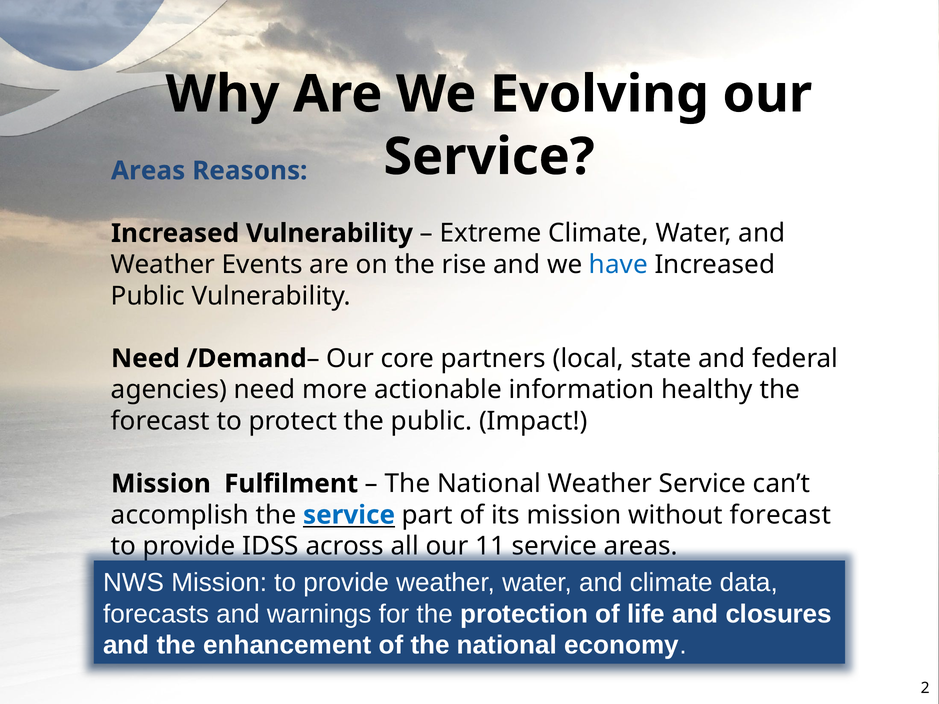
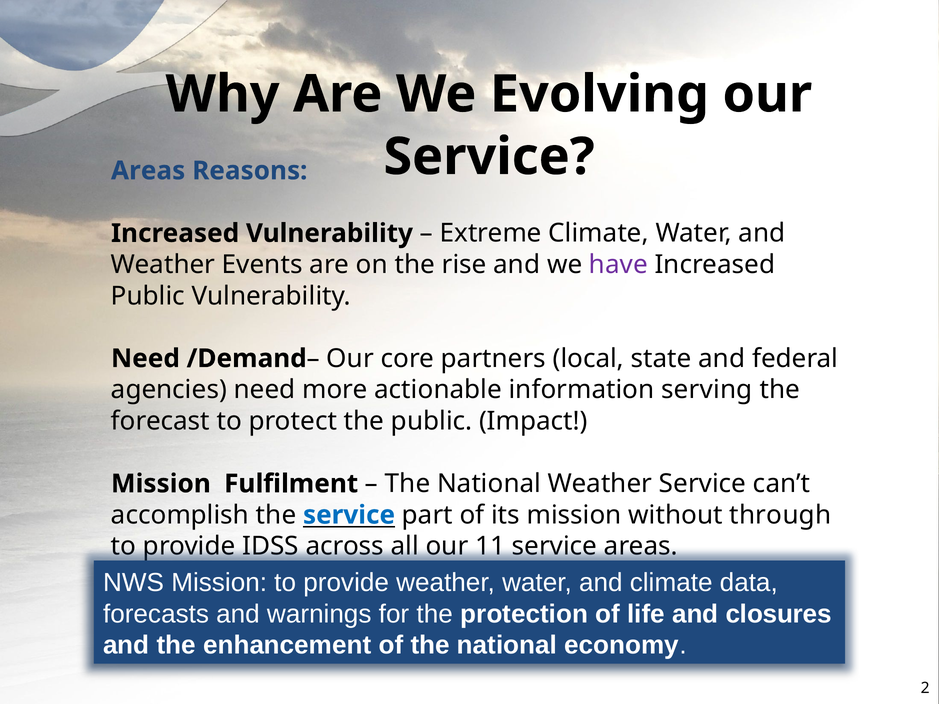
have colour: blue -> purple
healthy: healthy -> serving
without forecast: forecast -> through
